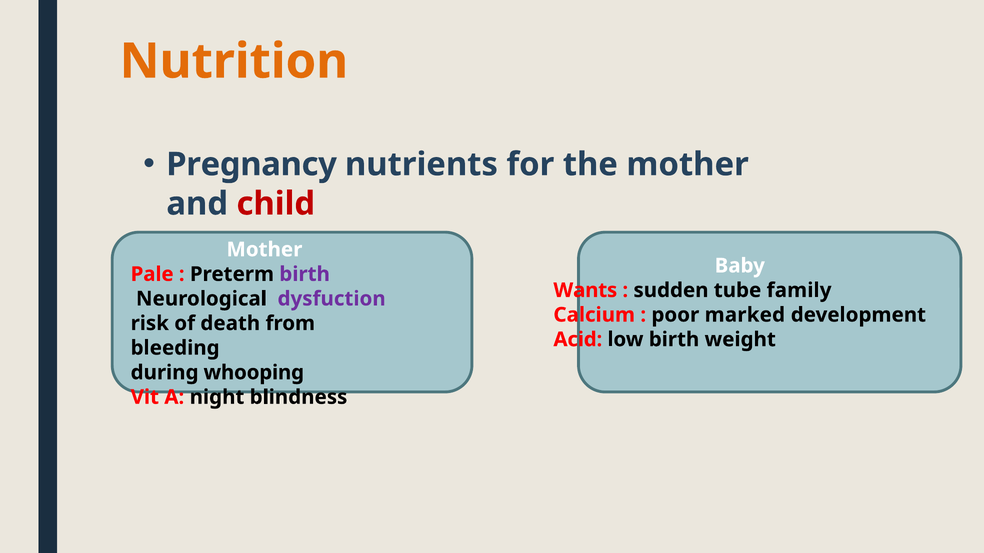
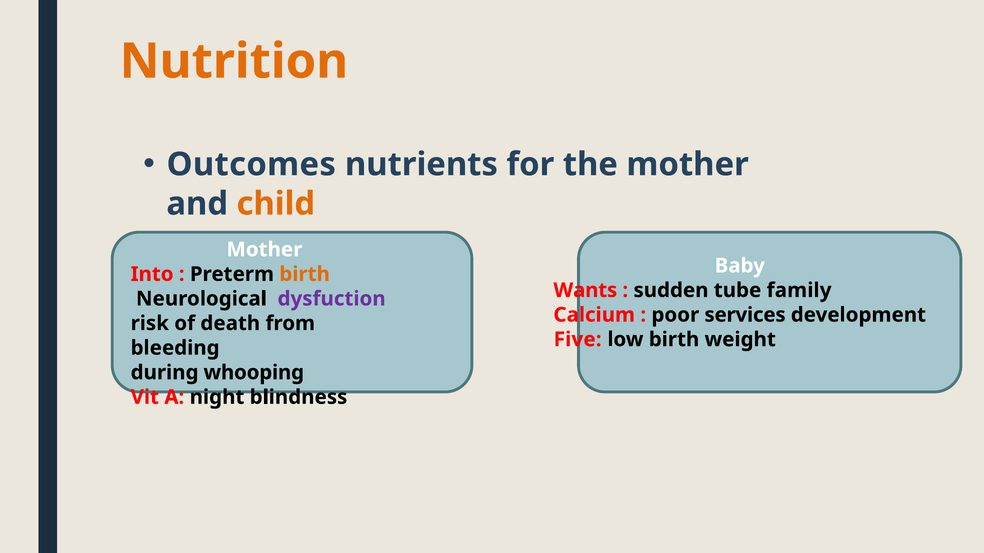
Pregnancy: Pregnancy -> Outcomes
child colour: red -> orange
Pale: Pale -> Into
birth at (305, 274) colour: purple -> orange
marked: marked -> services
Acid: Acid -> Five
